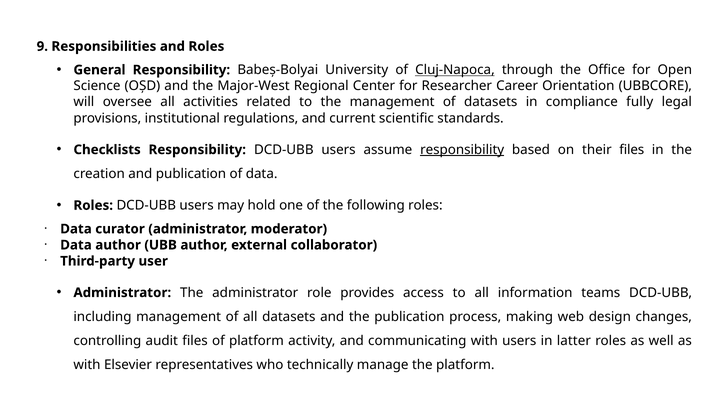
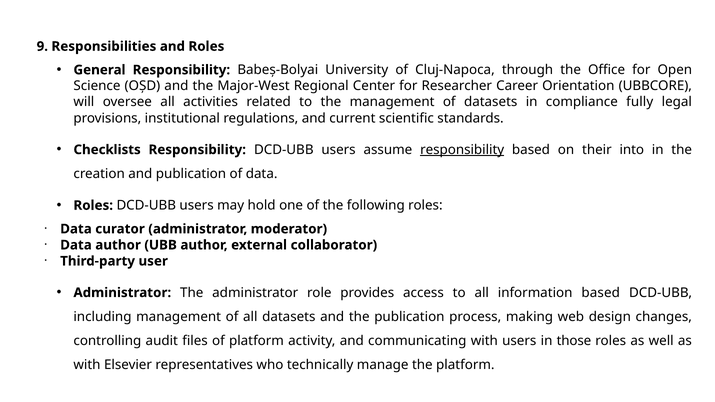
Cluj-Napoca underline: present -> none
their files: files -> into
information teams: teams -> based
latter: latter -> those
